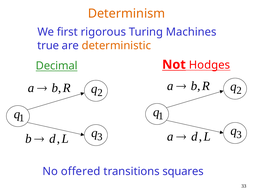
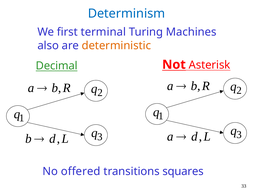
Determinism colour: orange -> blue
rigorous: rigorous -> terminal
true: true -> also
Hodges: Hodges -> Asterisk
